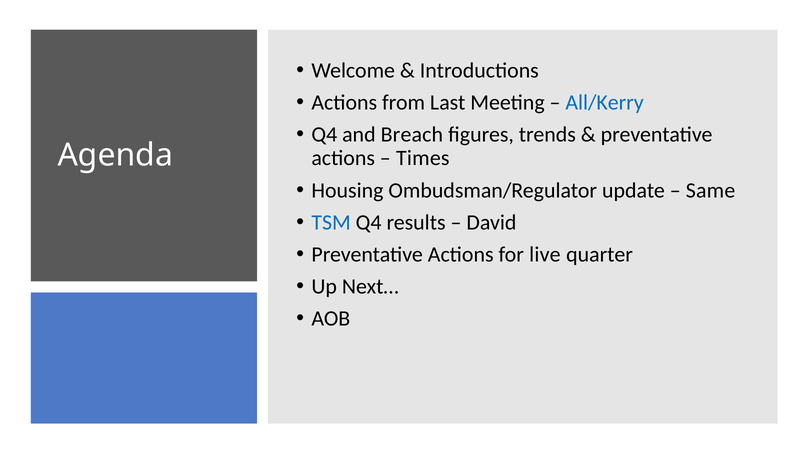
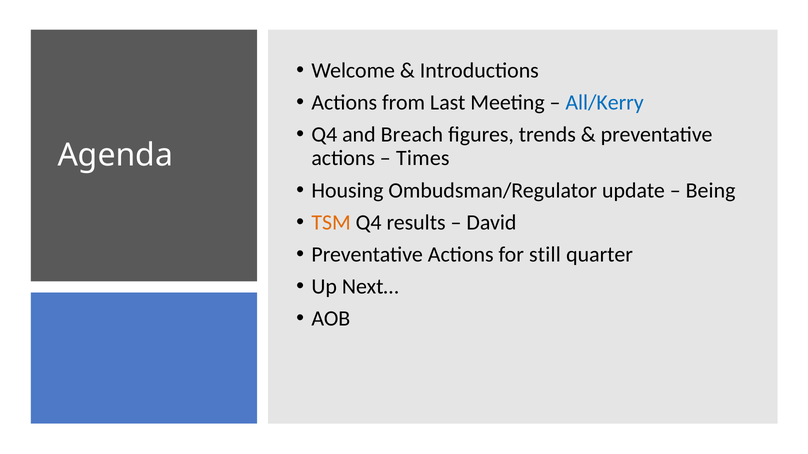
Same: Same -> Being
TSM colour: blue -> orange
live: live -> still
